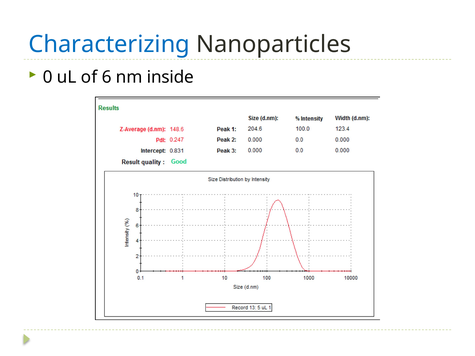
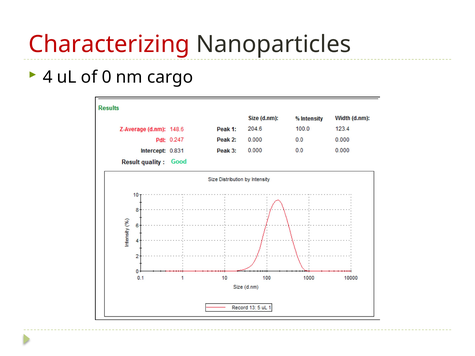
Characterizing colour: blue -> red
0: 0 -> 4
6: 6 -> 0
inside: inside -> cargo
